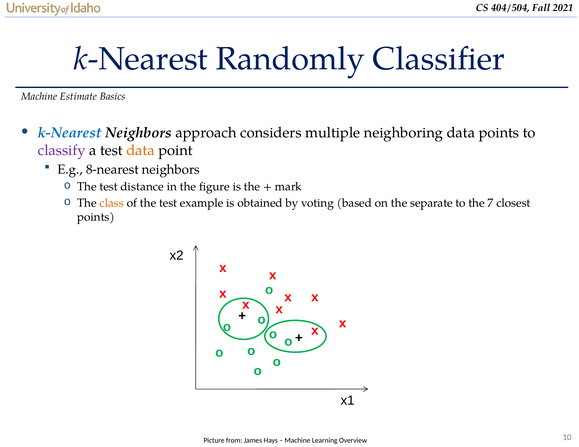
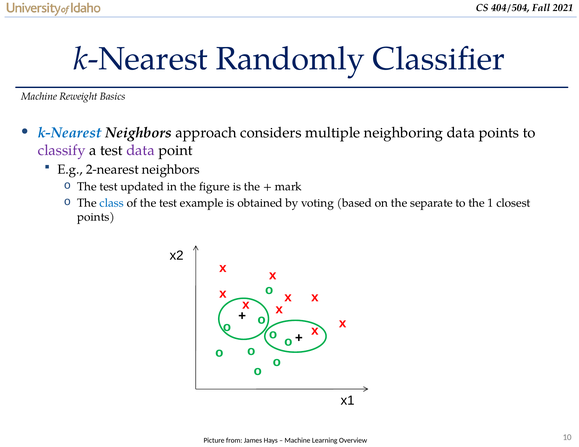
Estimate: Estimate -> Reweight
data at (141, 150) colour: orange -> purple
8-nearest: 8-nearest -> 2-nearest
distance: distance -> updated
class colour: orange -> blue
7: 7 -> 1
